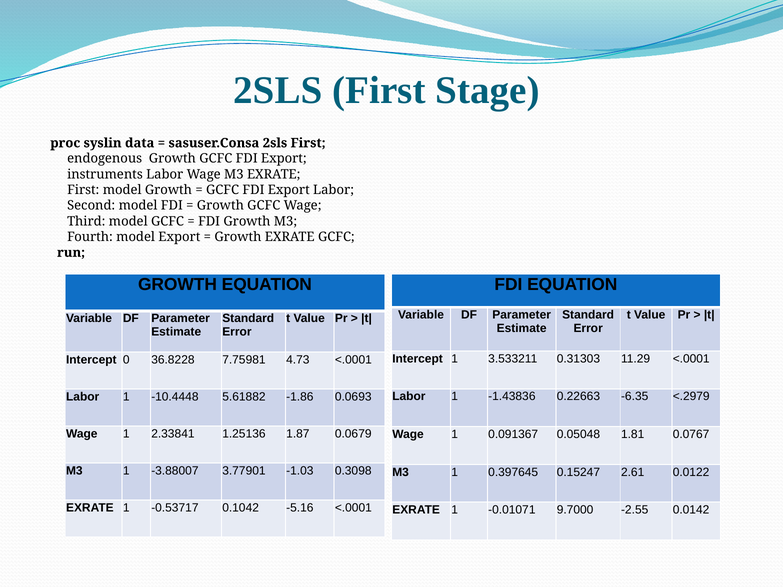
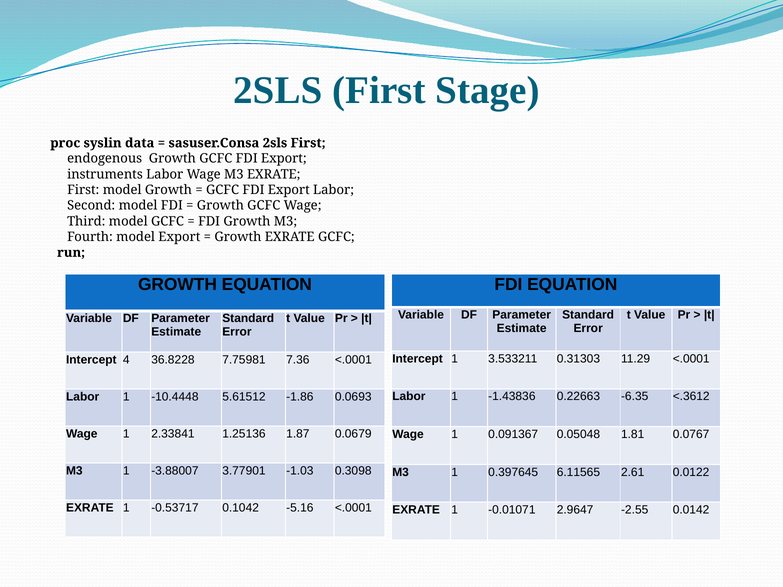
0: 0 -> 4
4.73: 4.73 -> 7.36
<.2979: <.2979 -> <.3612
5.61882: 5.61882 -> 5.61512
0.15247: 0.15247 -> 6.11565
9.7000: 9.7000 -> 2.9647
